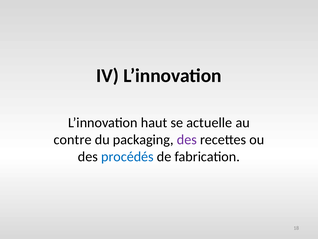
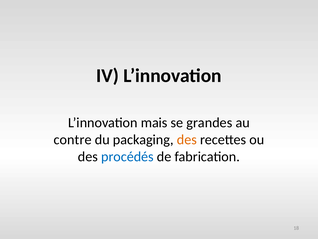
haut: haut -> mais
actuelle: actuelle -> grandes
des at (187, 139) colour: purple -> orange
